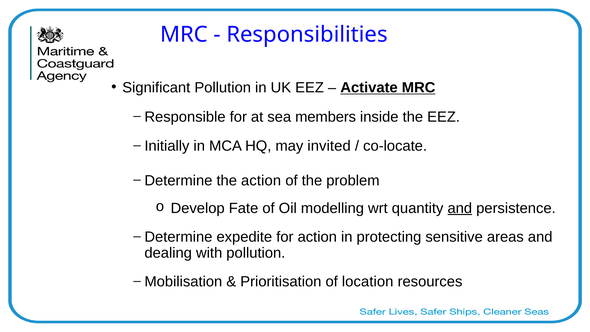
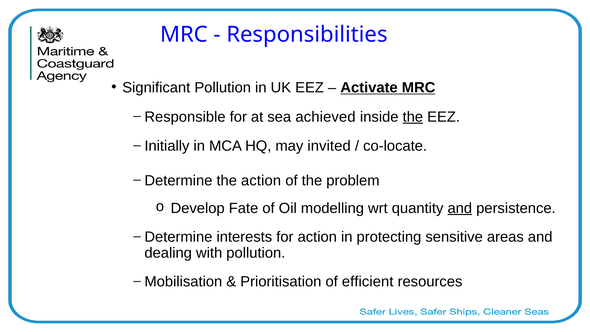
members: members -> achieved
the at (413, 117) underline: none -> present
expedite: expedite -> interests
location: location -> efficient
